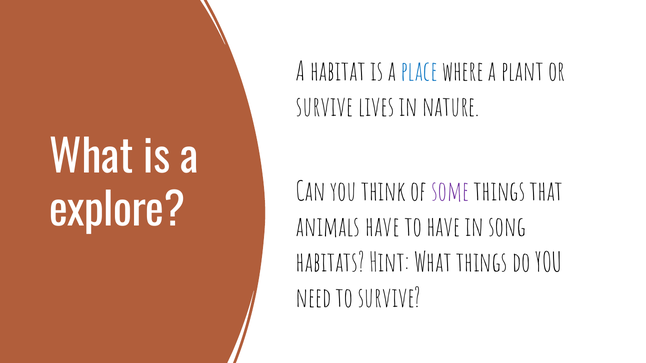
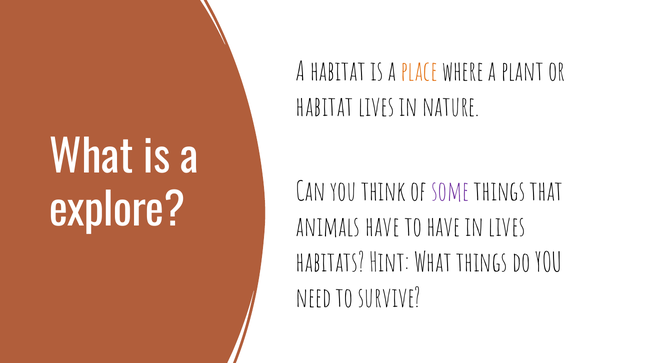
place colour: blue -> orange
survive at (325, 107): survive -> habitat
in song: song -> lives
